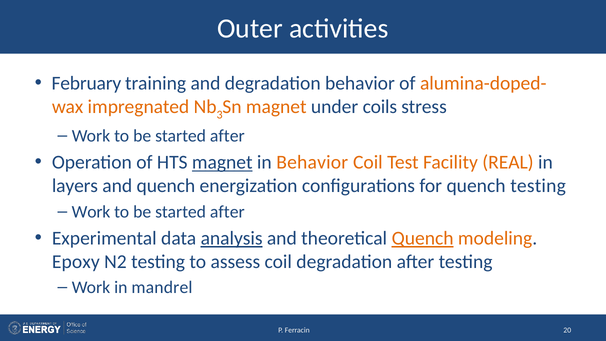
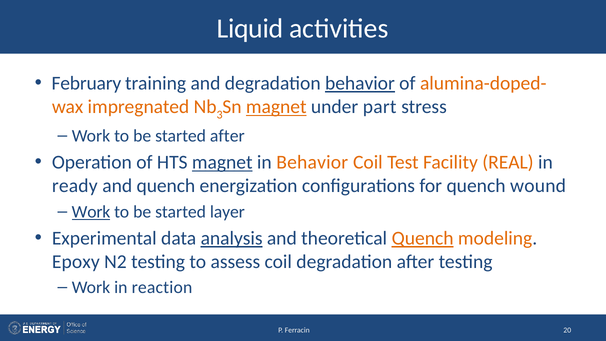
Outer: Outer -> Liquid
behavior at (360, 83) underline: none -> present
magnet at (276, 107) underline: none -> present
coils: coils -> part
layers: layers -> ready
quench testing: testing -> wound
Work at (91, 212) underline: none -> present
after at (227, 212): after -> layer
mandrel: mandrel -> reaction
